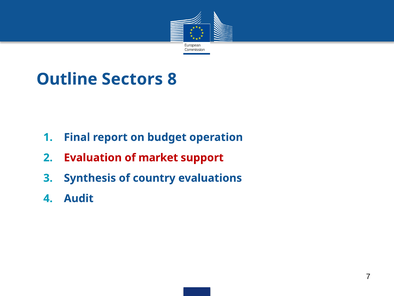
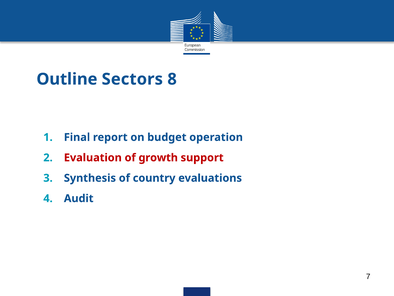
market: market -> growth
